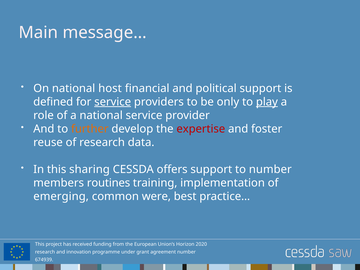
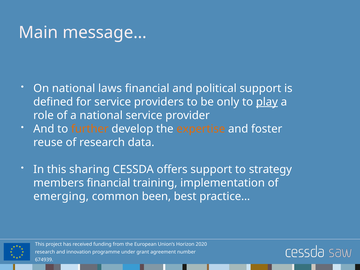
host: host -> laws
service at (113, 102) underline: present -> none
expertise colour: red -> orange
to number: number -> strategy
members routines: routines -> financial
were: were -> been
